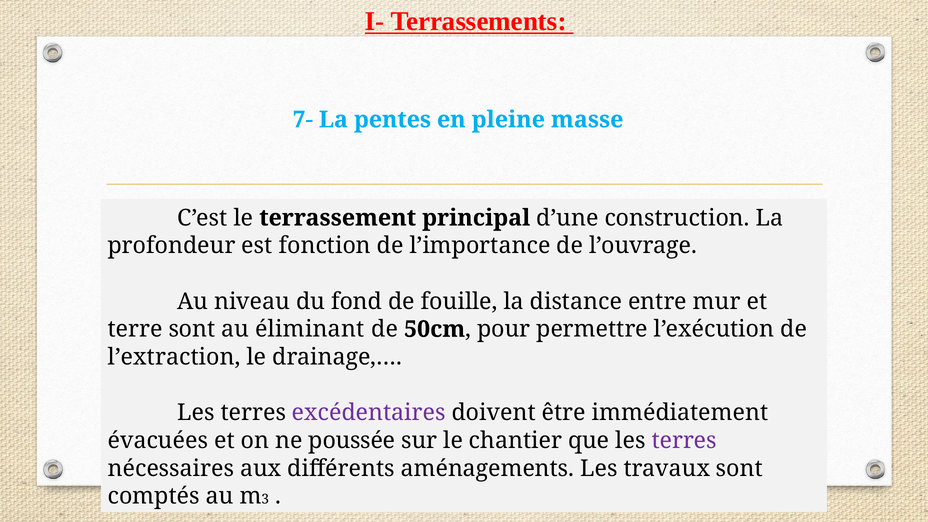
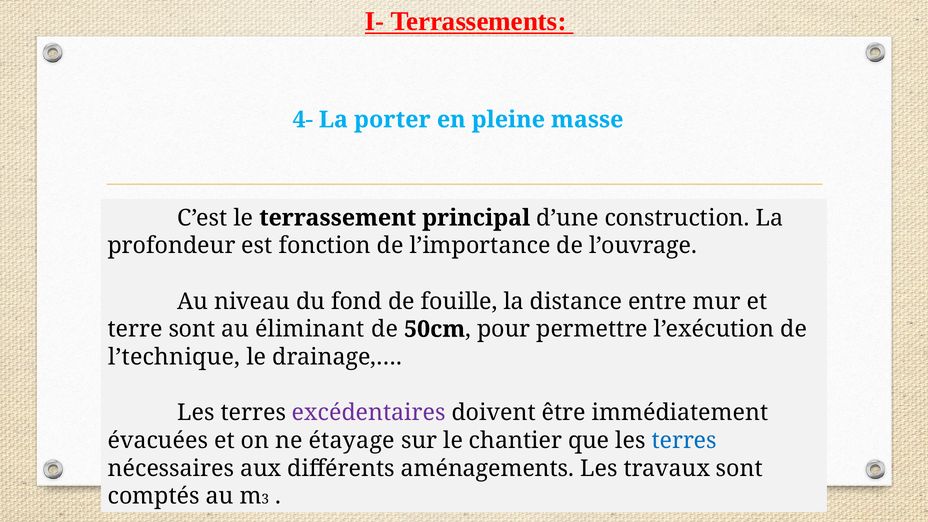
7-: 7- -> 4-
pentes: pentes -> porter
l’extraction: l’extraction -> l’technique
poussée: poussée -> étayage
terres at (684, 441) colour: purple -> blue
